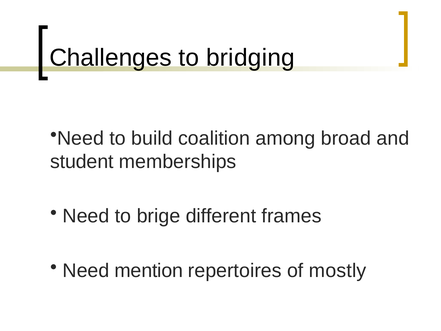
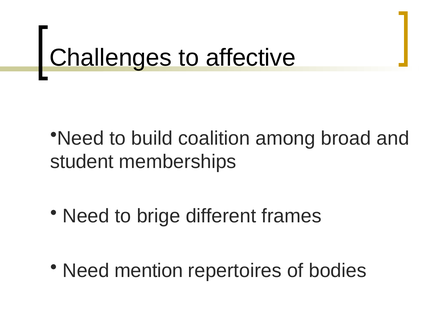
bridging: bridging -> affective
mostly: mostly -> bodies
